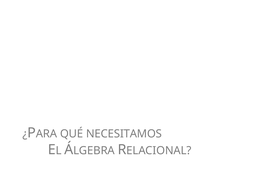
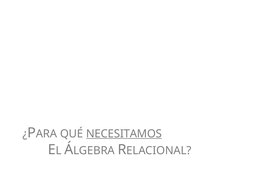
NECESITAMOS underline: none -> present
